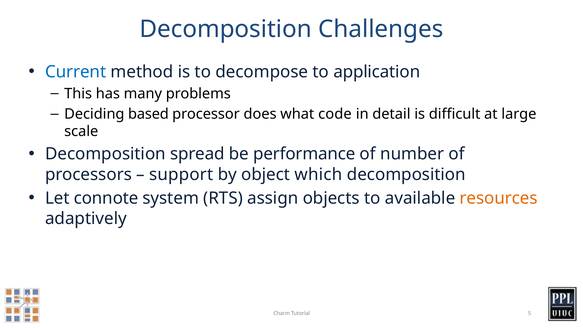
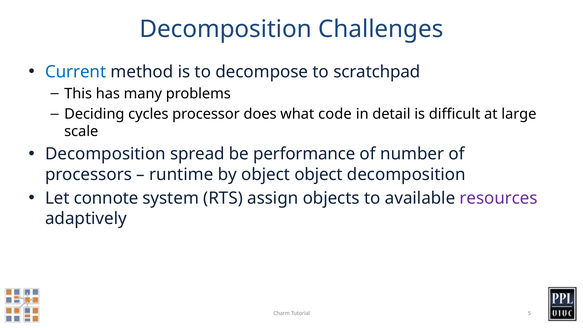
application: application -> scratchpad
based: based -> cycles
support: support -> runtime
object which: which -> object
resources colour: orange -> purple
